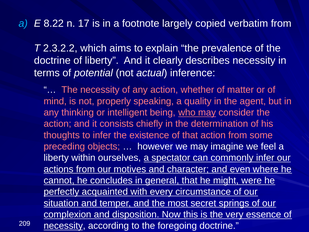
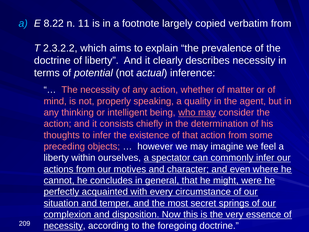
17: 17 -> 11
